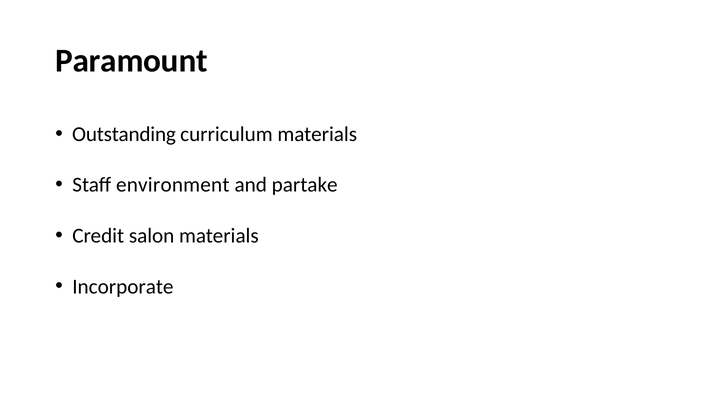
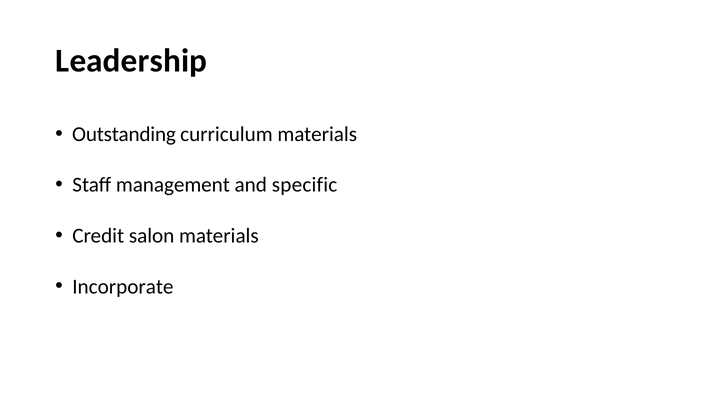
Paramount: Paramount -> Leadership
environment: environment -> management
partake: partake -> specific
